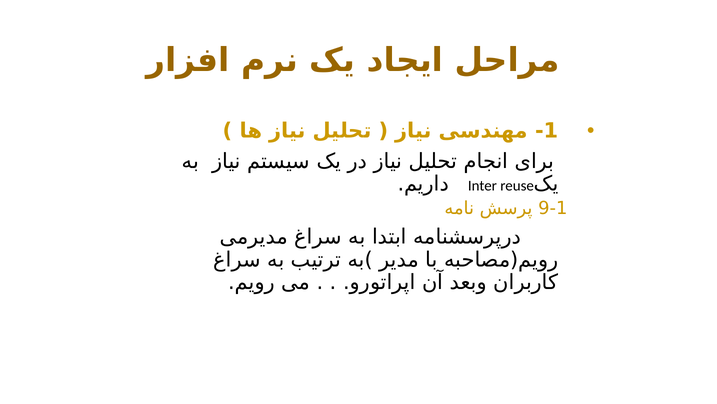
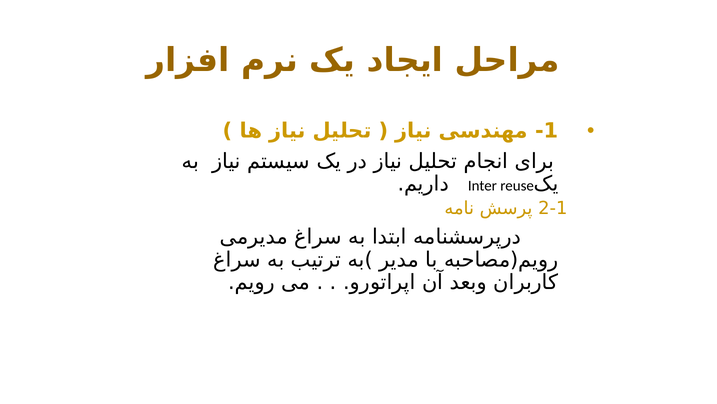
9-1: 9-1 -> 2-1
